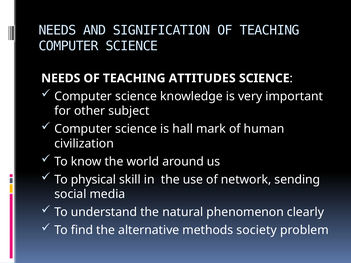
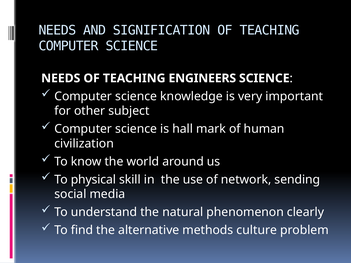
ATTITUDES: ATTITUDES -> ENGINEERS
society: society -> culture
